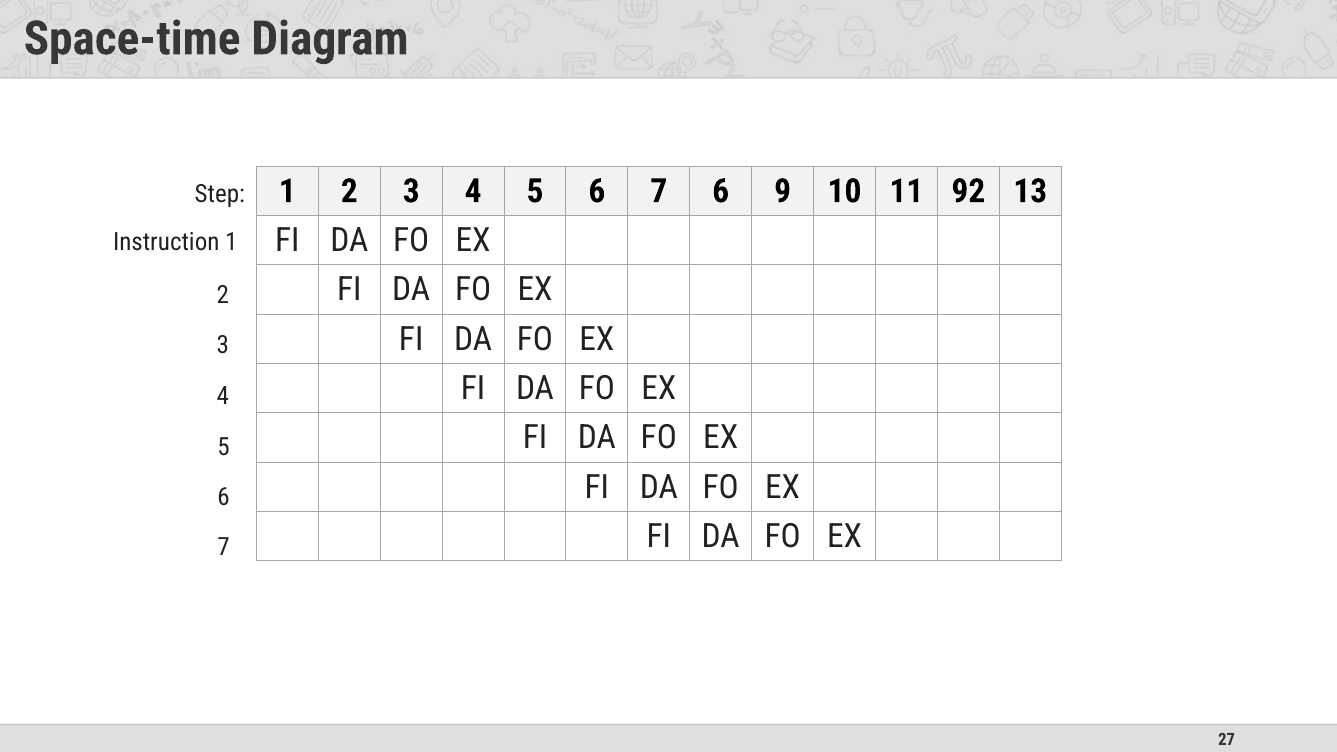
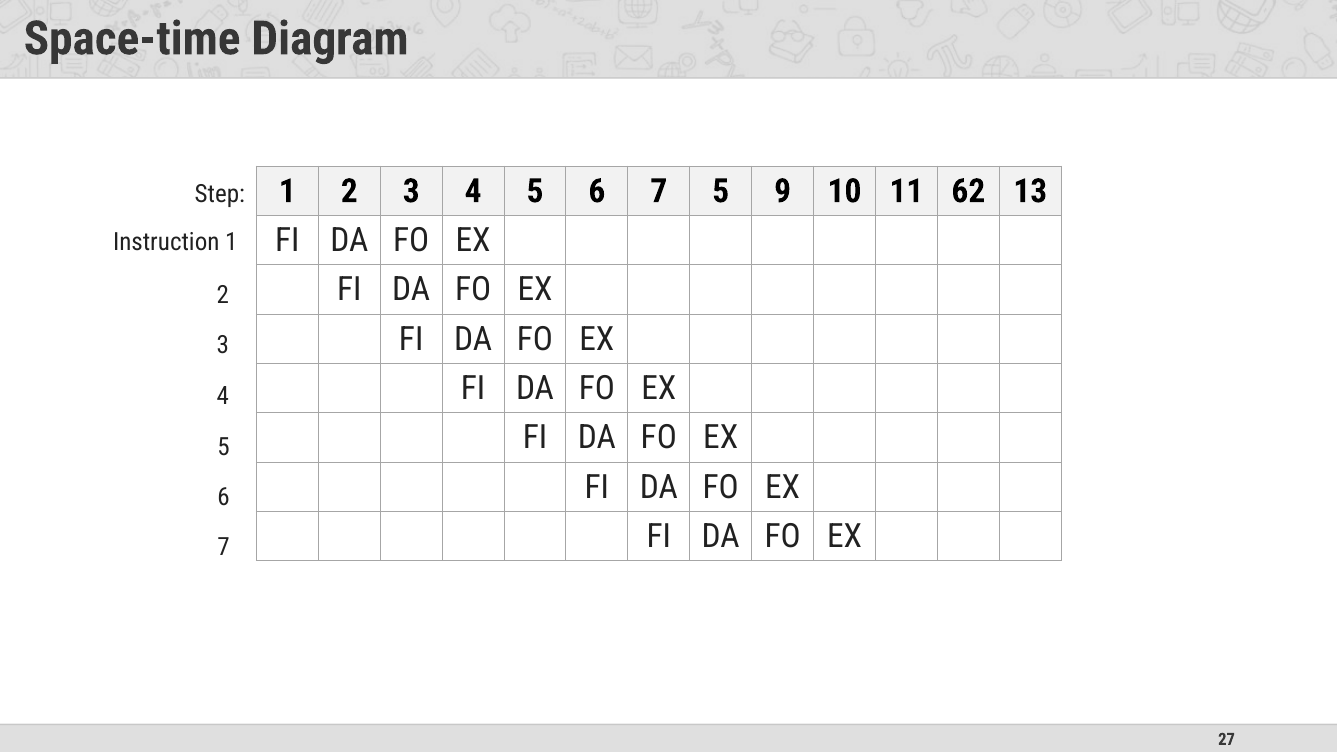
7 6: 6 -> 5
92: 92 -> 62
